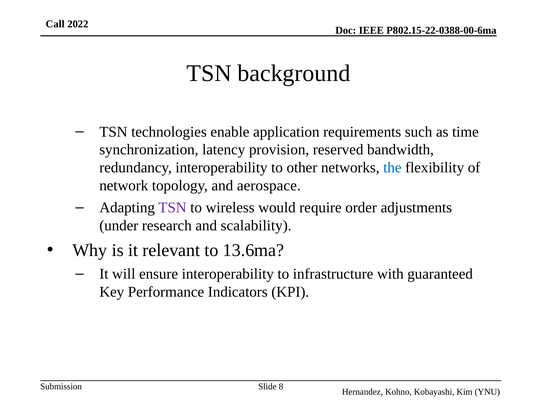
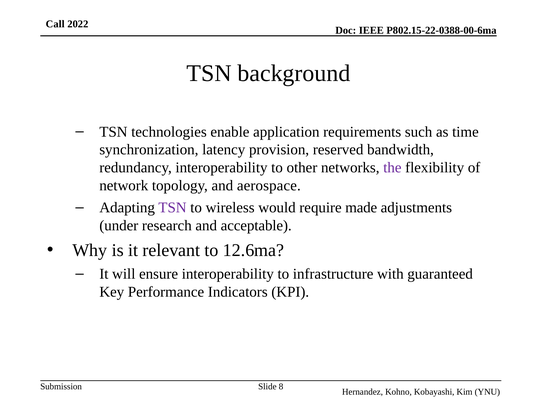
the colour: blue -> purple
order: order -> made
scalability: scalability -> acceptable
13.6ma: 13.6ma -> 12.6ma
